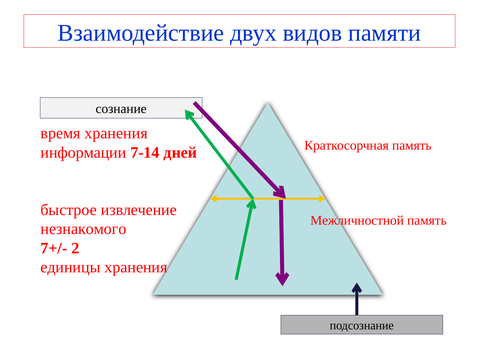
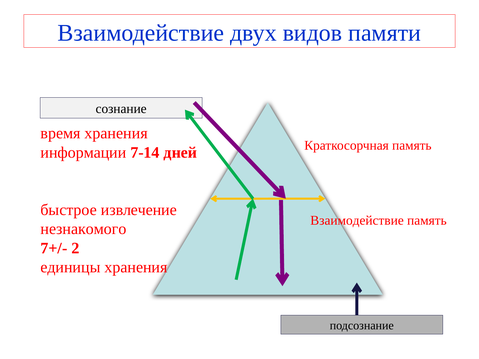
Межличностной at (357, 221): Межличностной -> Взаимодействие
